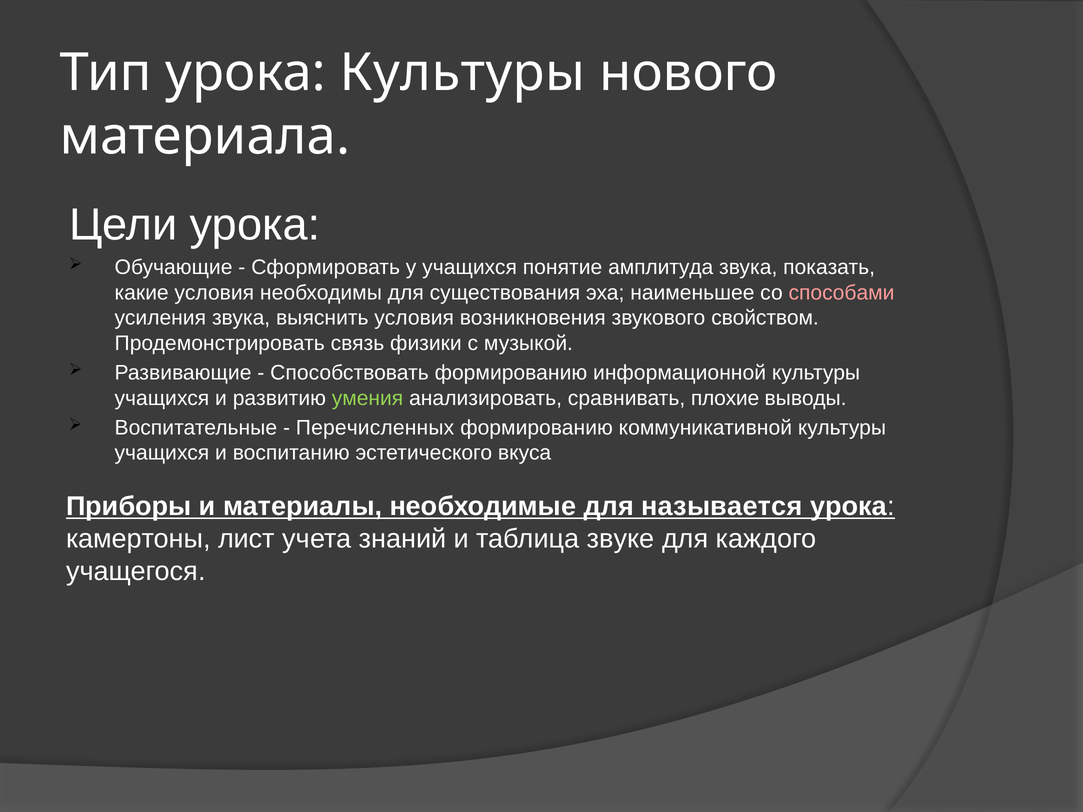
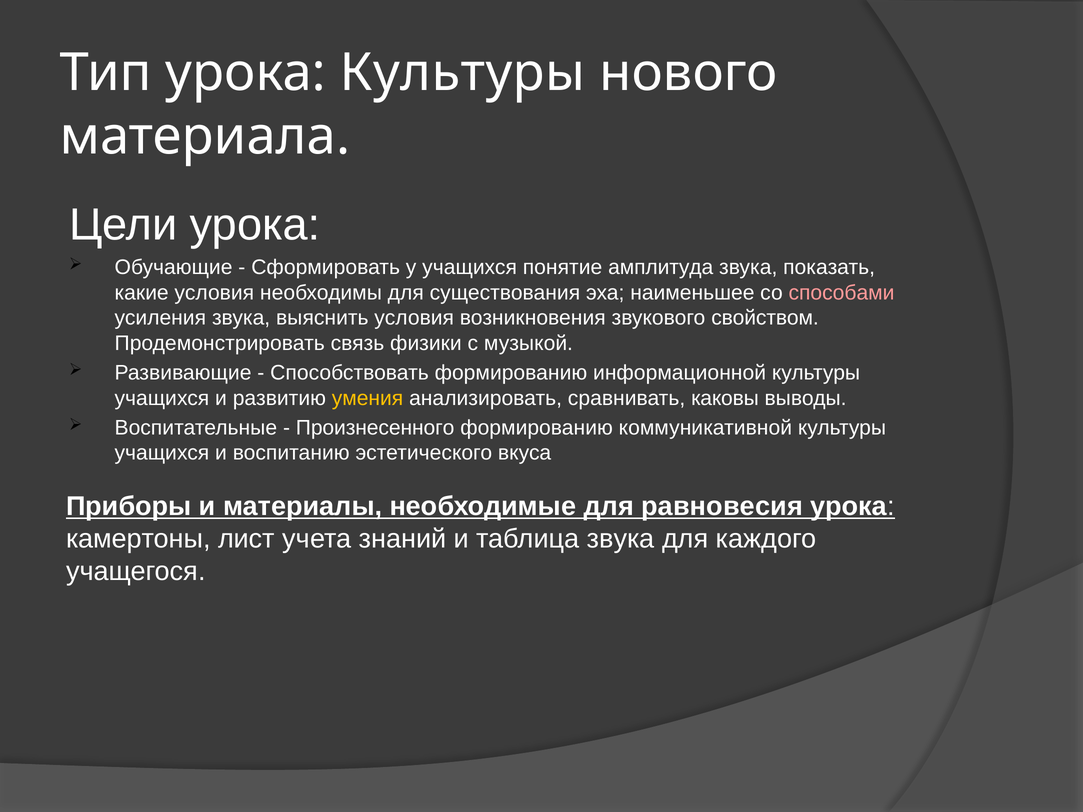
умения colour: light green -> yellow
плохие: плохие -> каковы
Перечисленных: Перечисленных -> Произнесенного
называется: называется -> равновесия
таблица звуке: звуке -> звука
